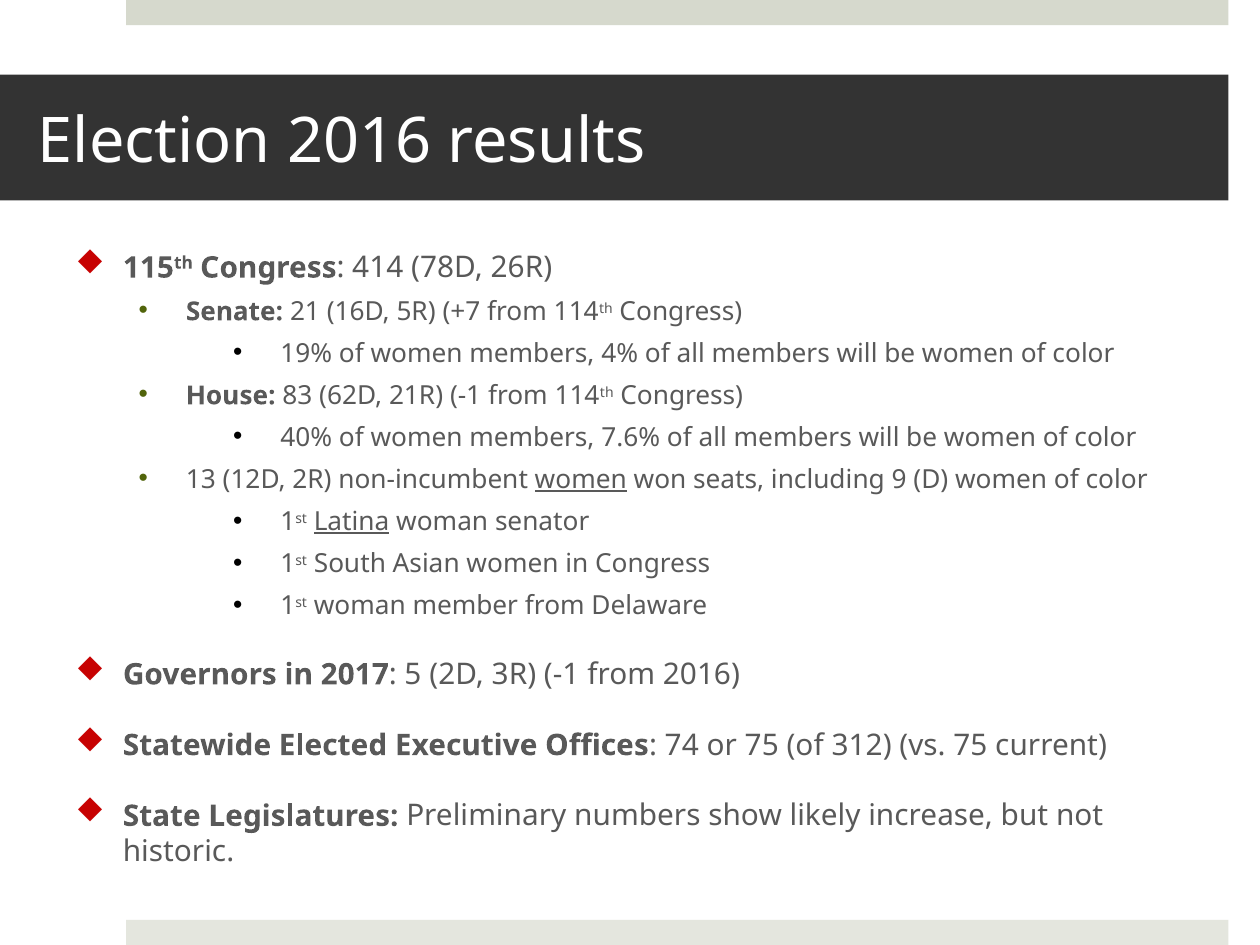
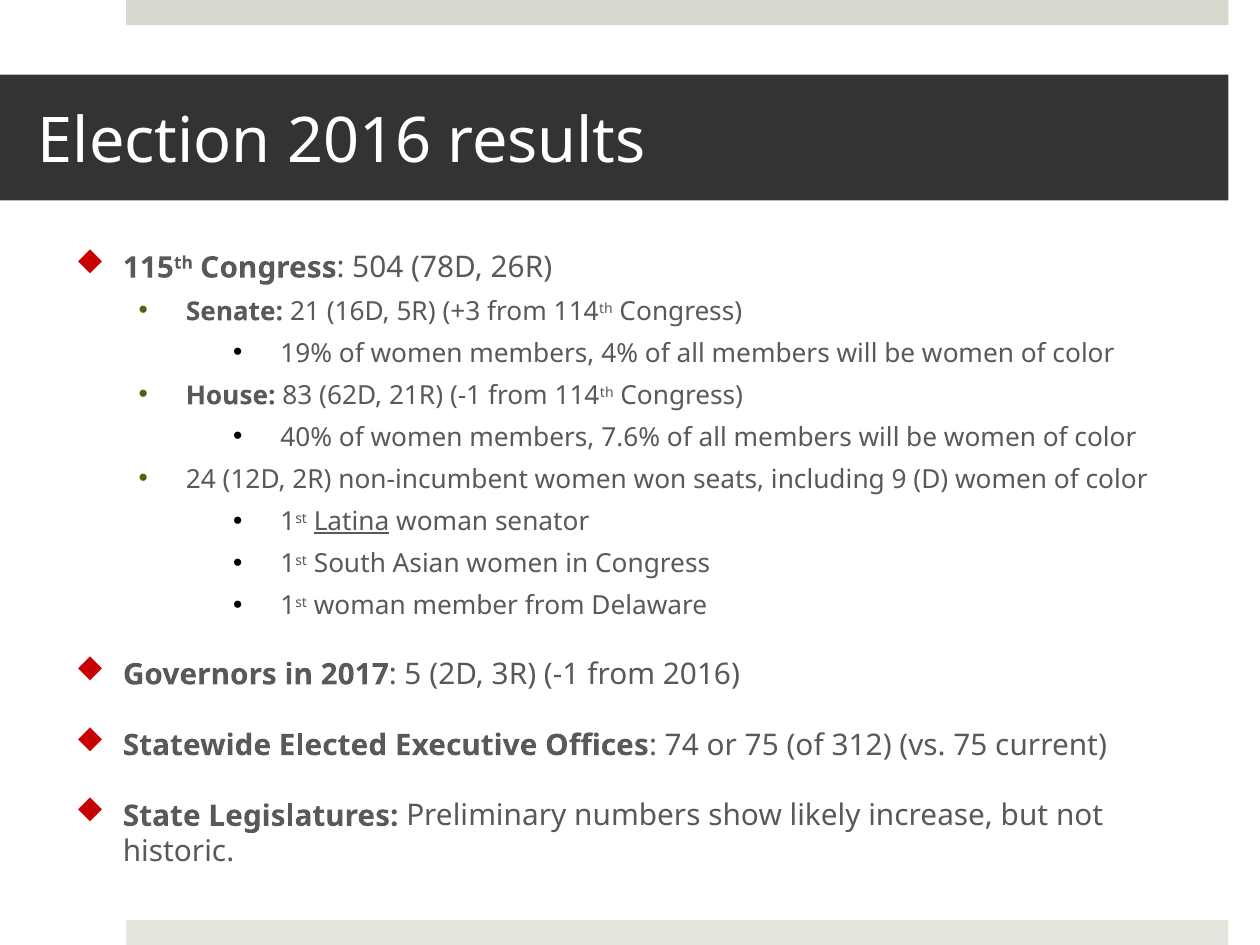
414: 414 -> 504
+7: +7 -> +3
13: 13 -> 24
women at (581, 480) underline: present -> none
